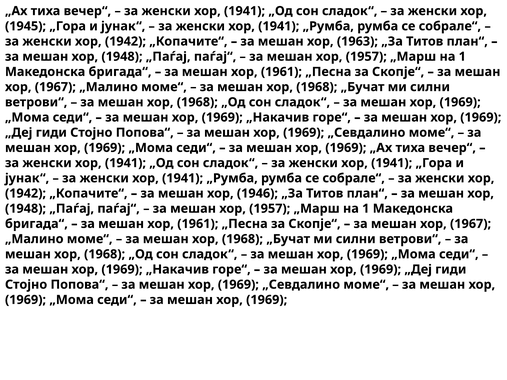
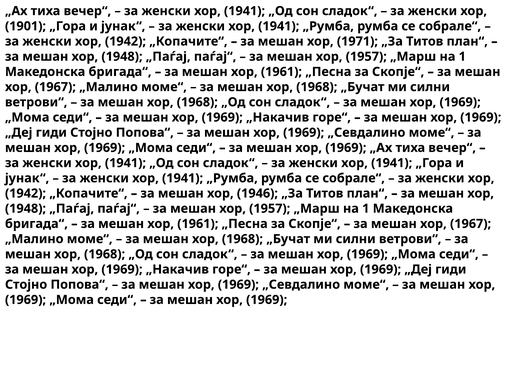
1945: 1945 -> 1901
1963: 1963 -> 1971
